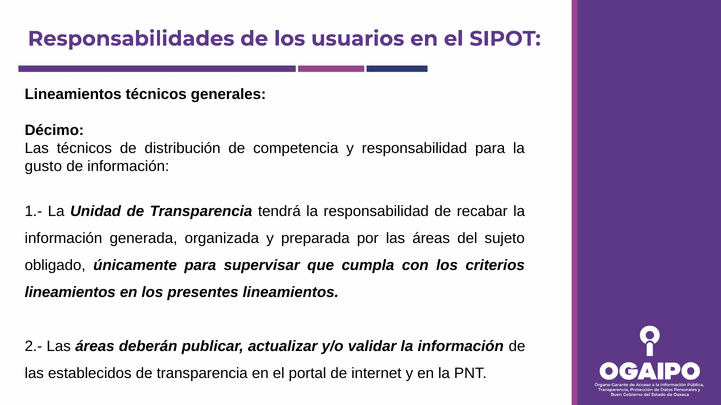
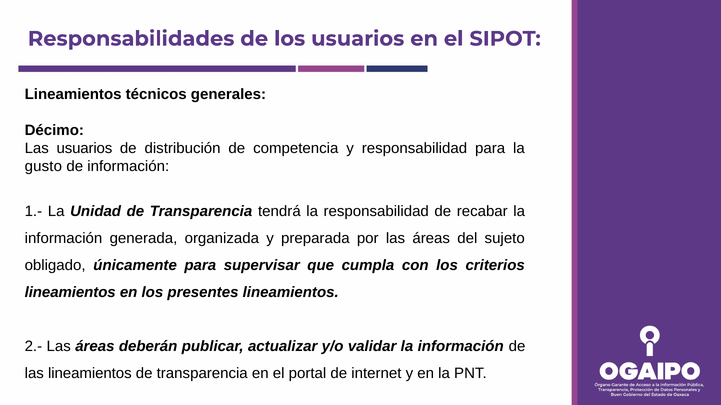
Las técnicos: técnicos -> usuarios
las establecidos: establecidos -> lineamientos
